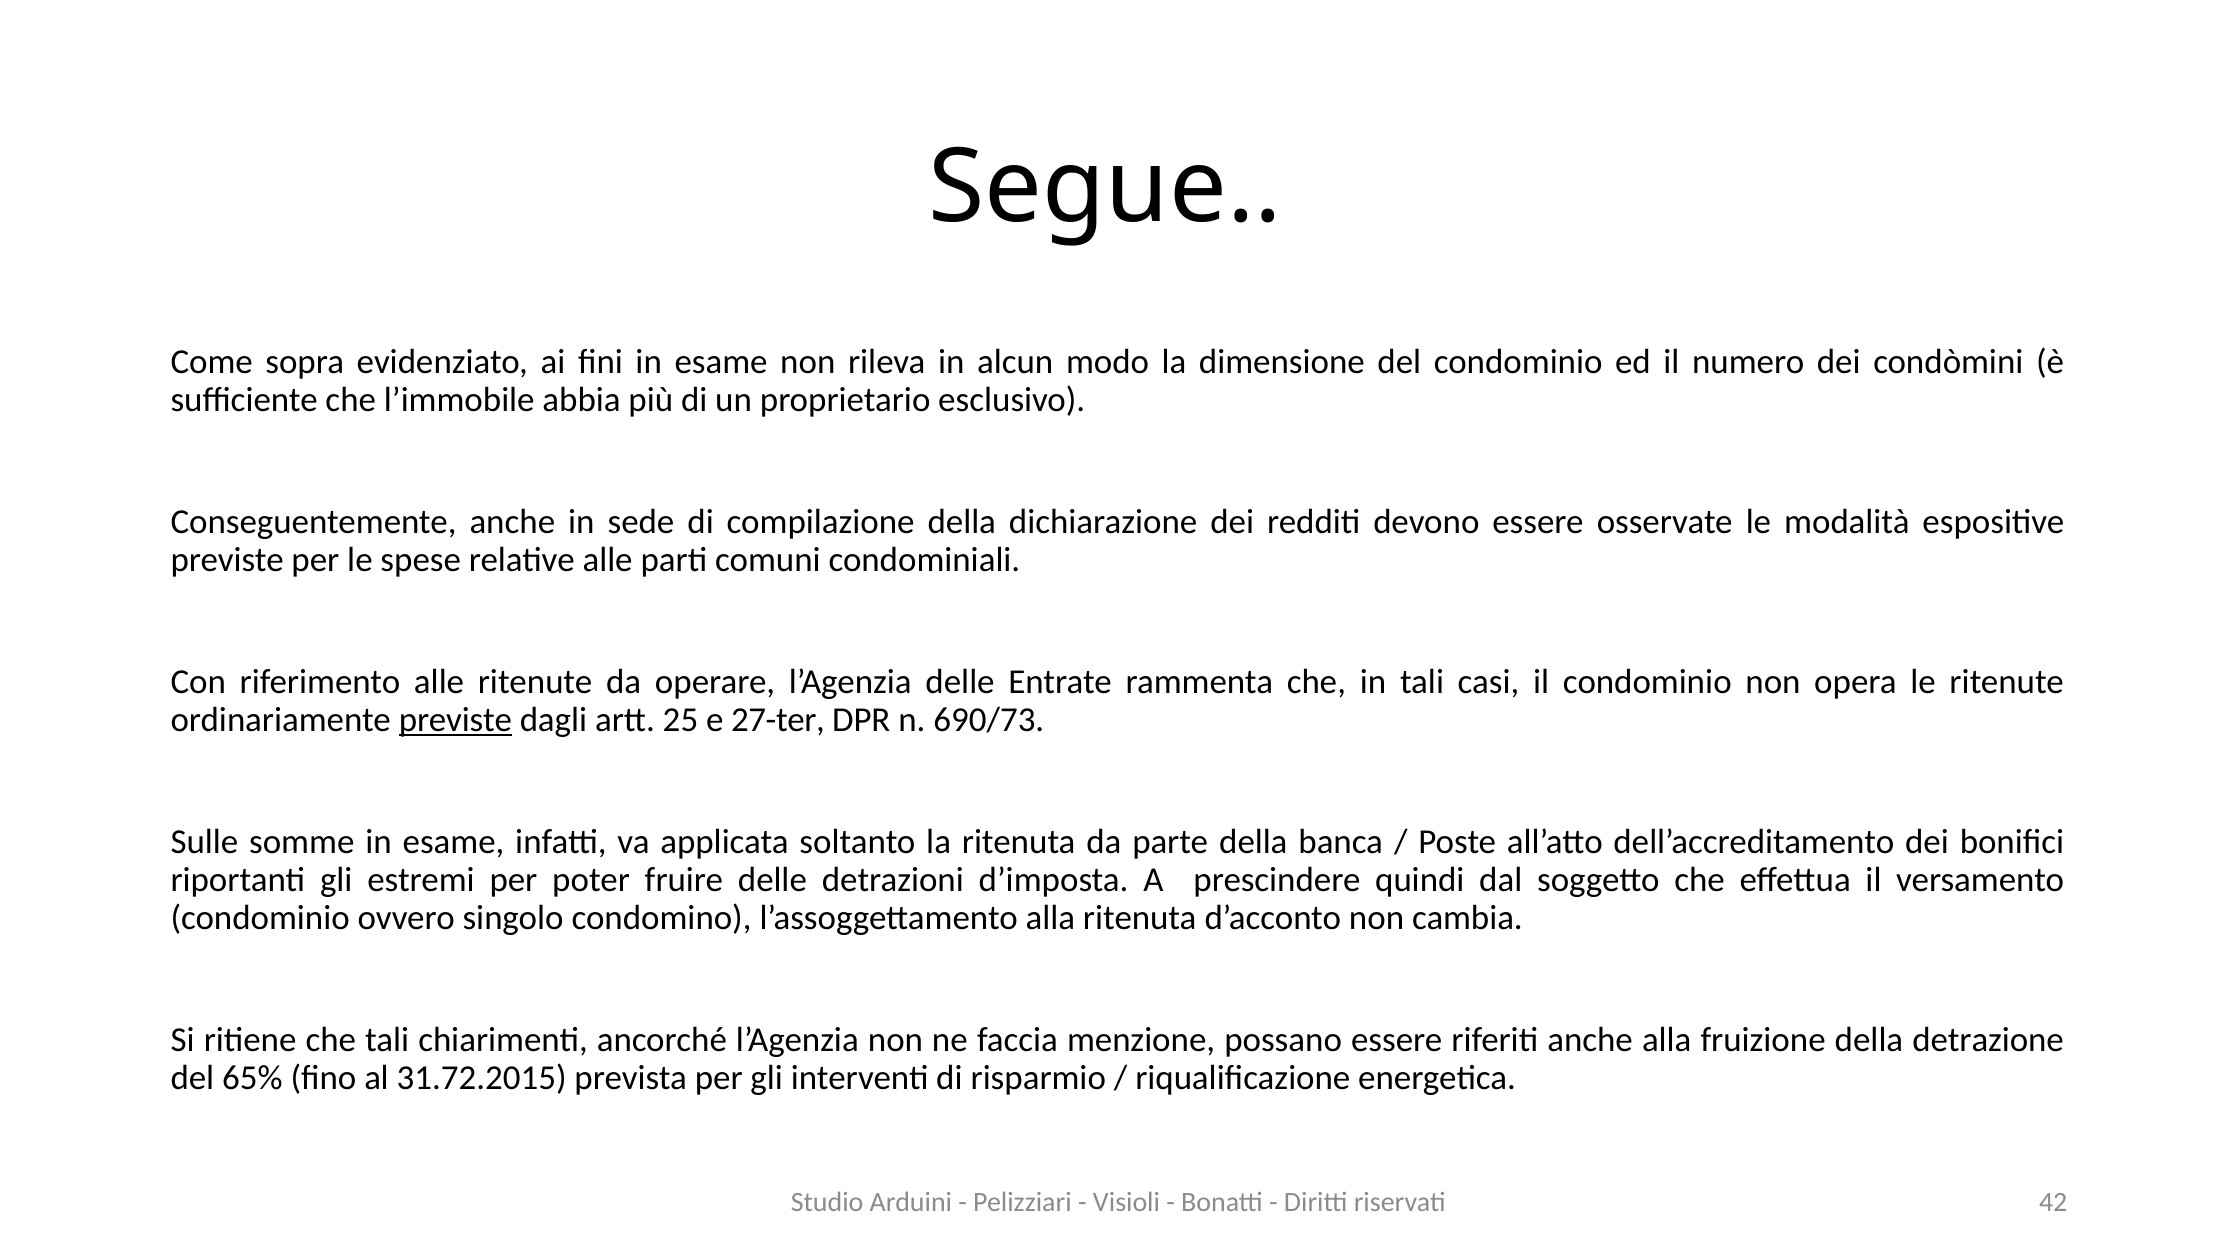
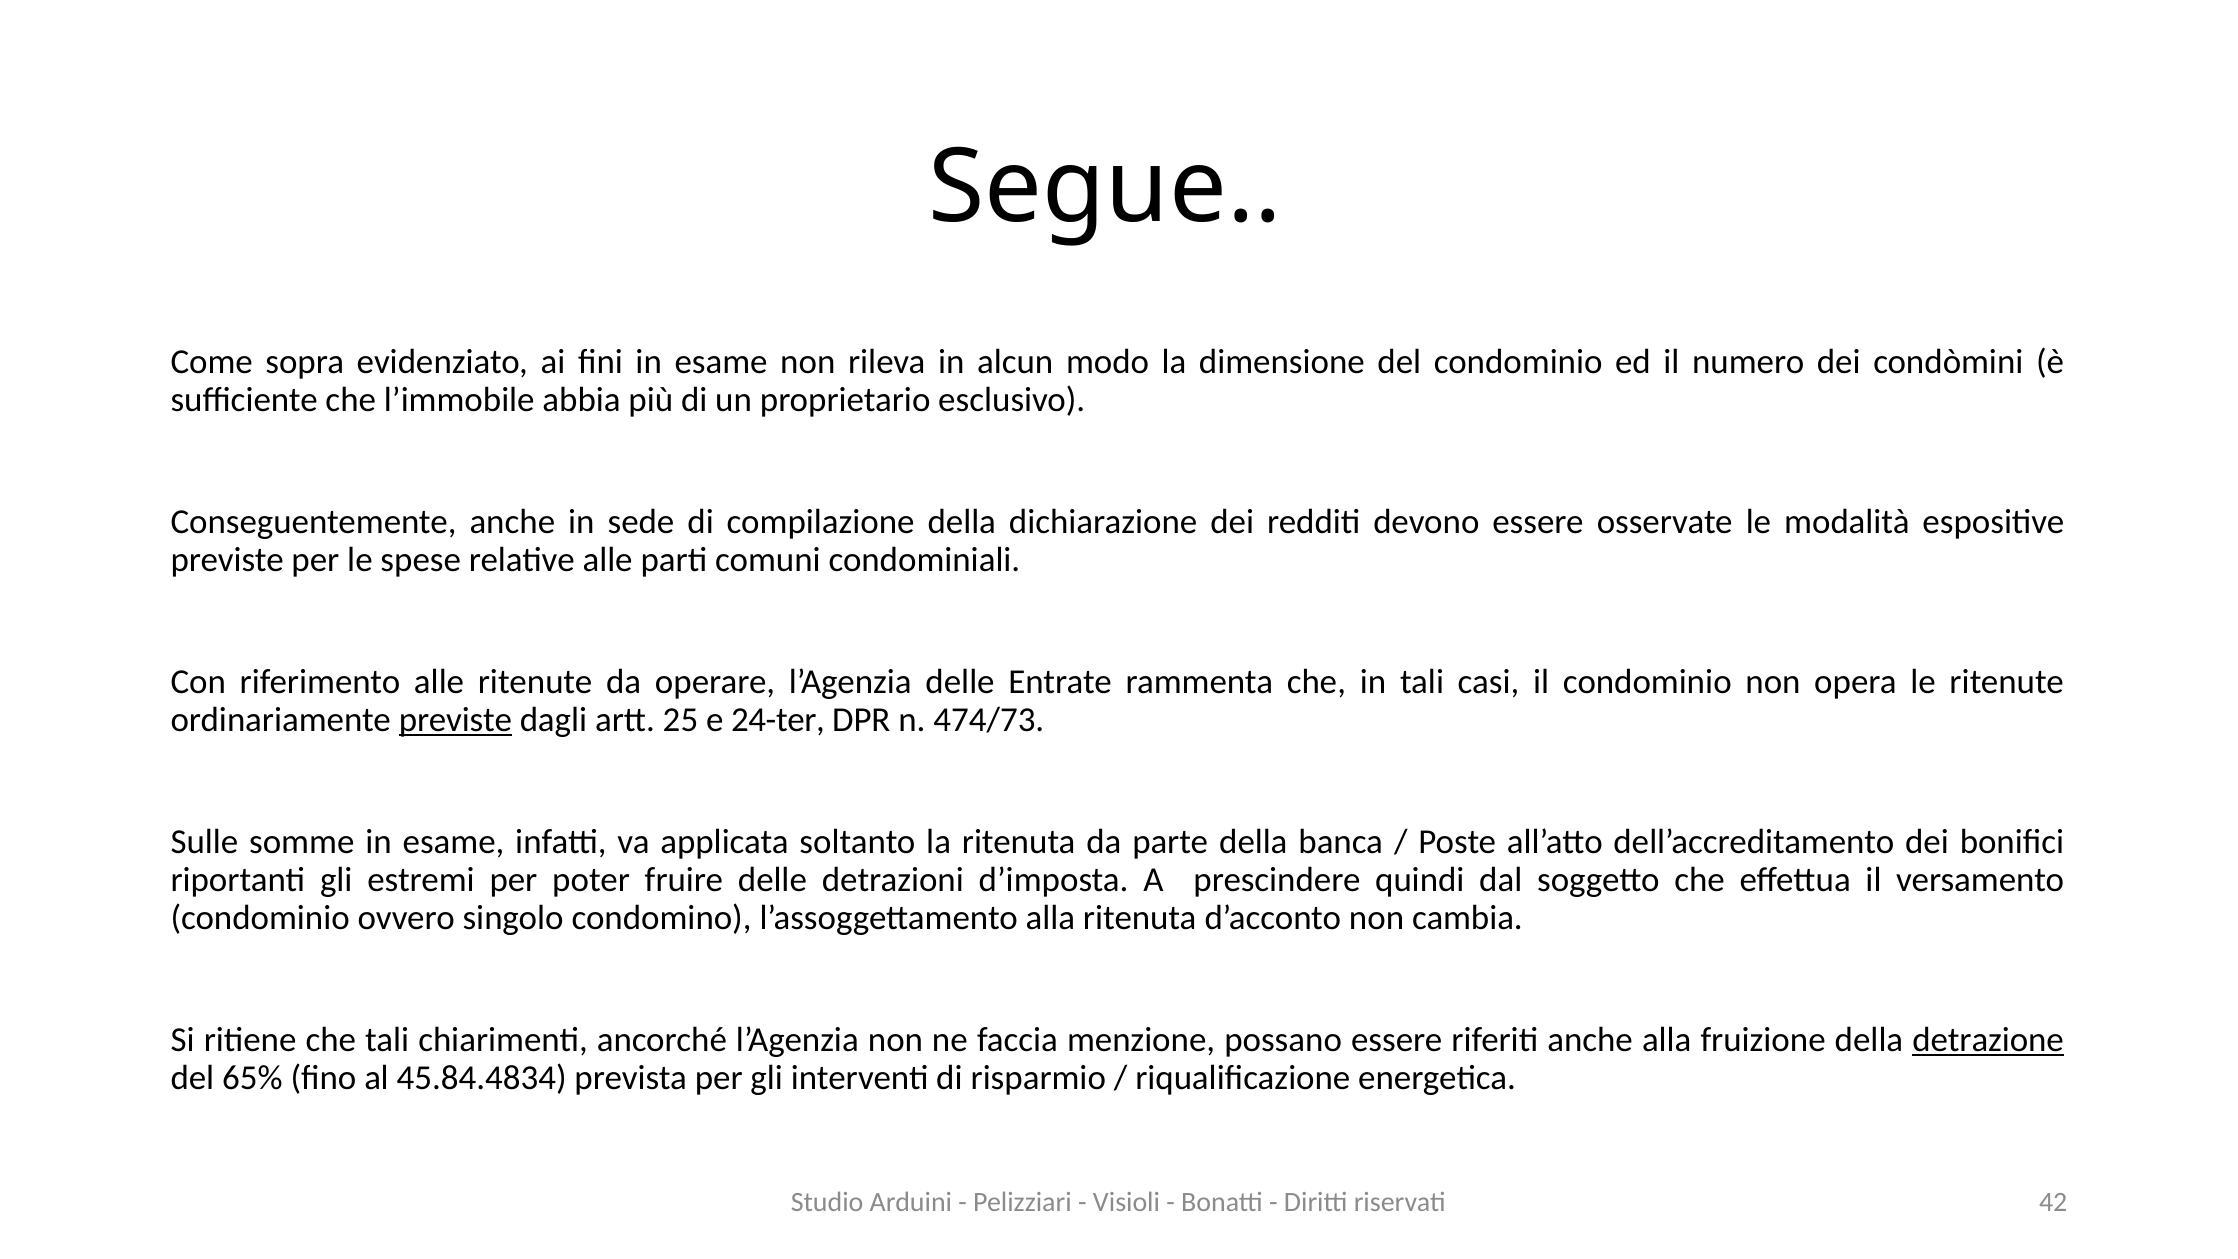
27-ter: 27-ter -> 24-ter
690/73: 690/73 -> 474/73
detrazione underline: none -> present
31.72.2015: 31.72.2015 -> 45.84.4834
